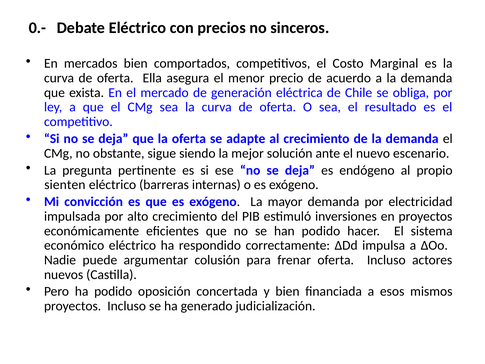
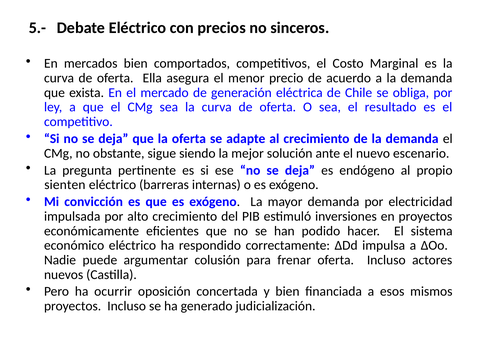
0.-: 0.- -> 5.-
ha podido: podido -> ocurrir
